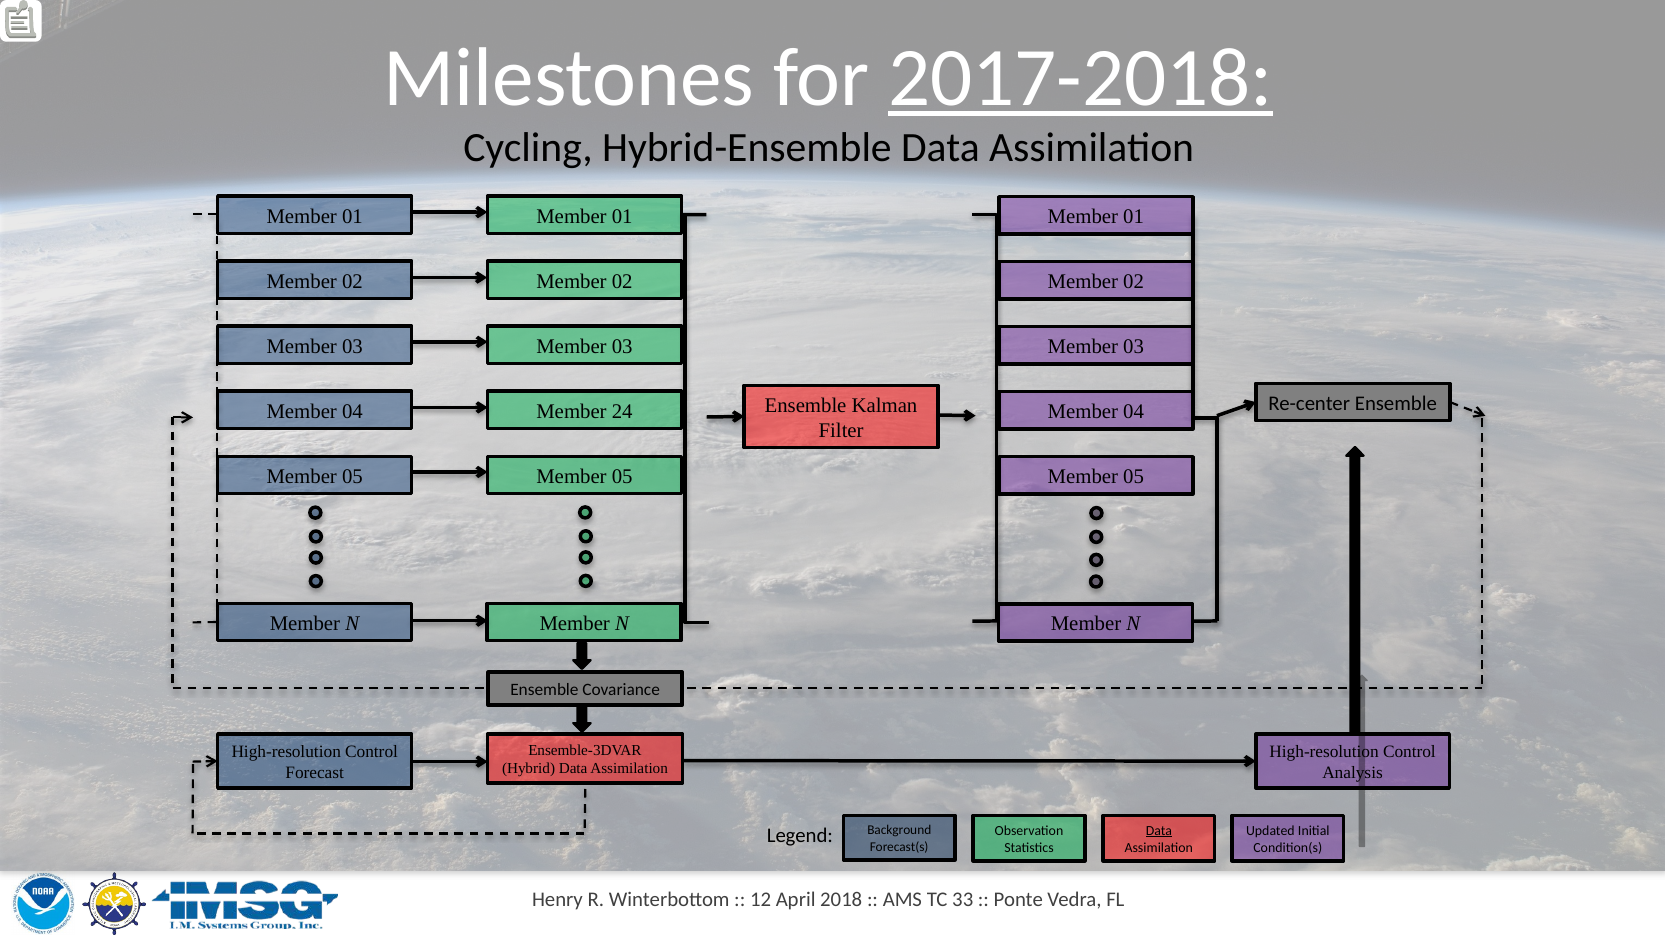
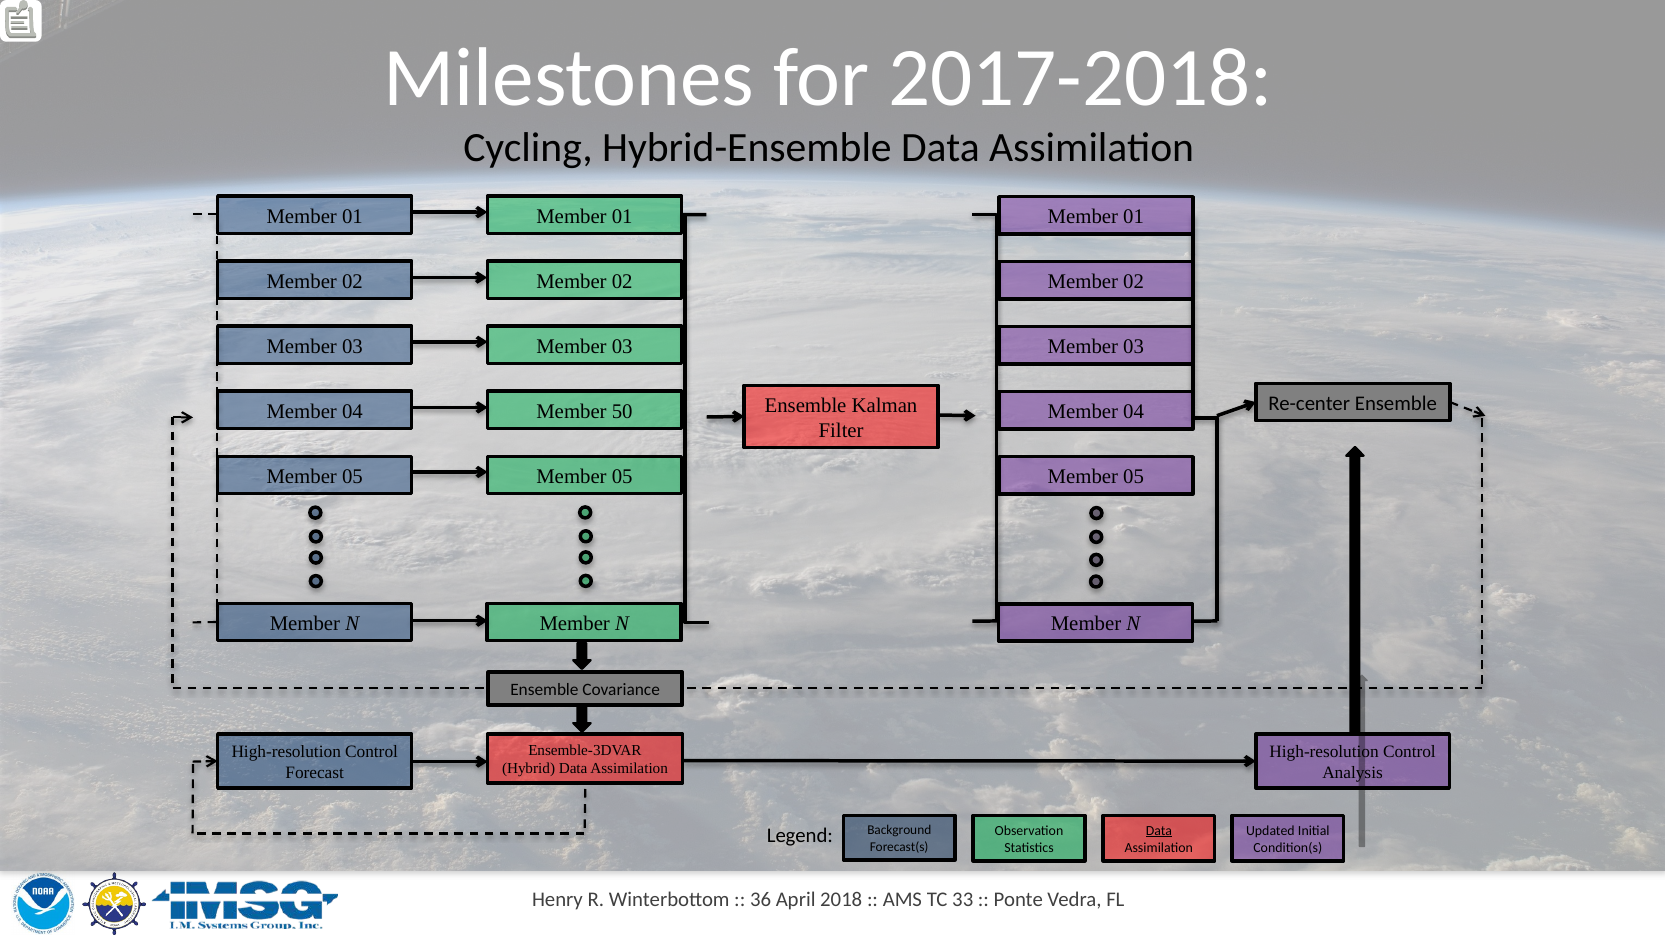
2017-2018 underline: present -> none
24: 24 -> 50
12: 12 -> 36
